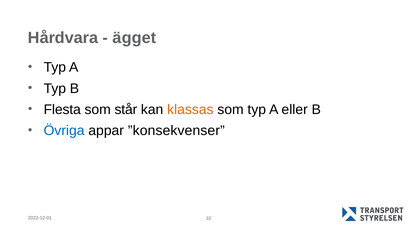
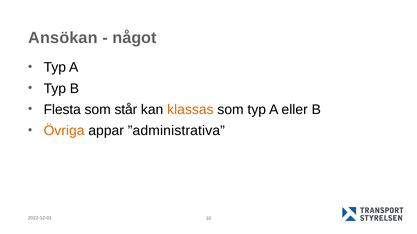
Hårdvara: Hårdvara -> Ansökan
ägget: ägget -> något
Övriga colour: blue -> orange
”konsekvenser: ”konsekvenser -> ”administrativa
